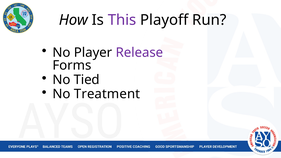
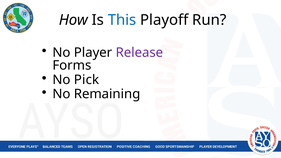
This colour: purple -> blue
Tied: Tied -> Pick
Treatment: Treatment -> Remaining
